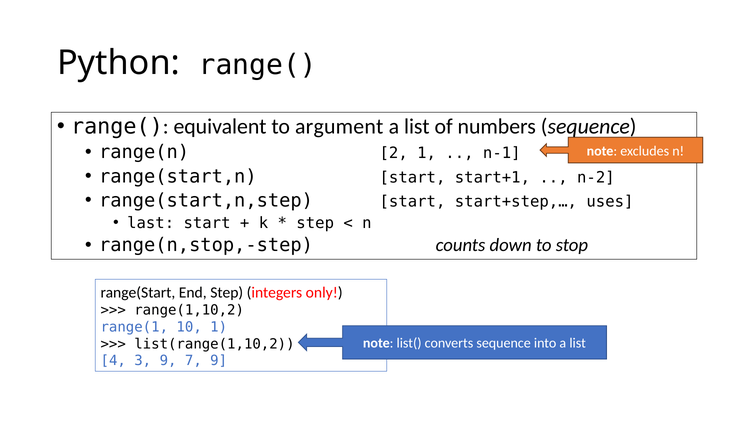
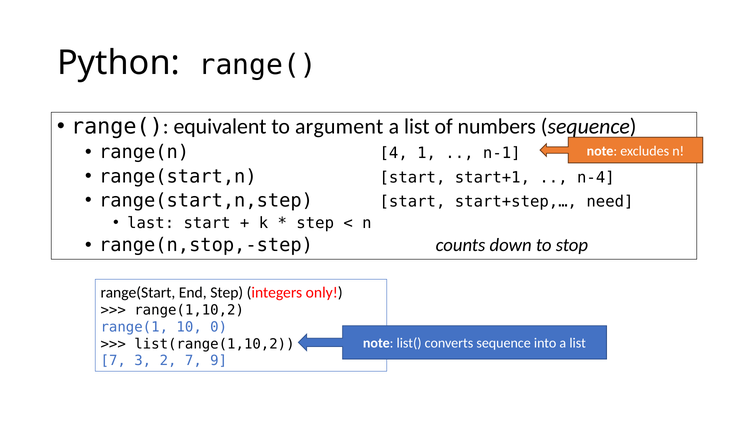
2: 2 -> 4
n-2: n-2 -> n-4
uses: uses -> need
10 1: 1 -> 0
4 at (113, 361): 4 -> 7
3 9: 9 -> 2
